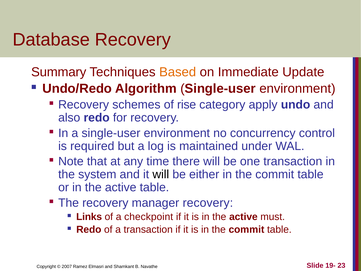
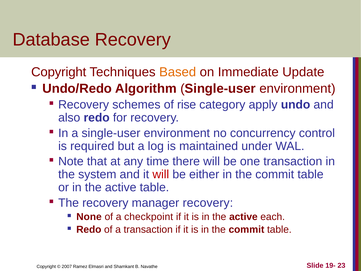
Summary at (59, 72): Summary -> Copyright
will at (161, 174) colour: black -> red
Links: Links -> None
must: must -> each
